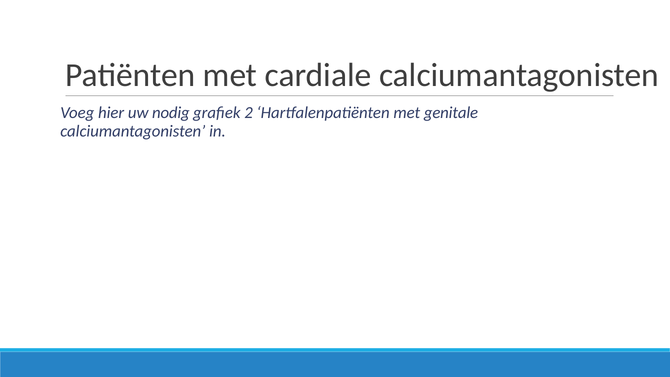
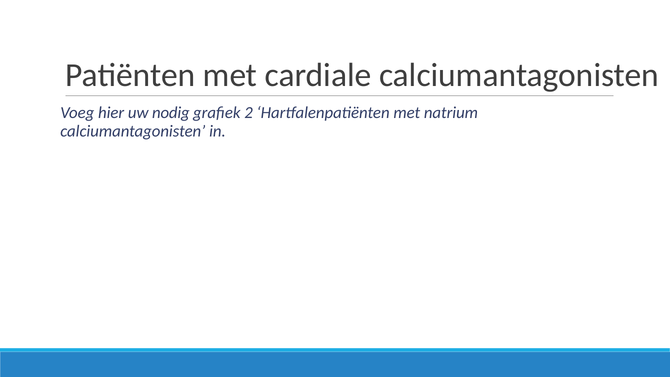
genitale: genitale -> natrium
